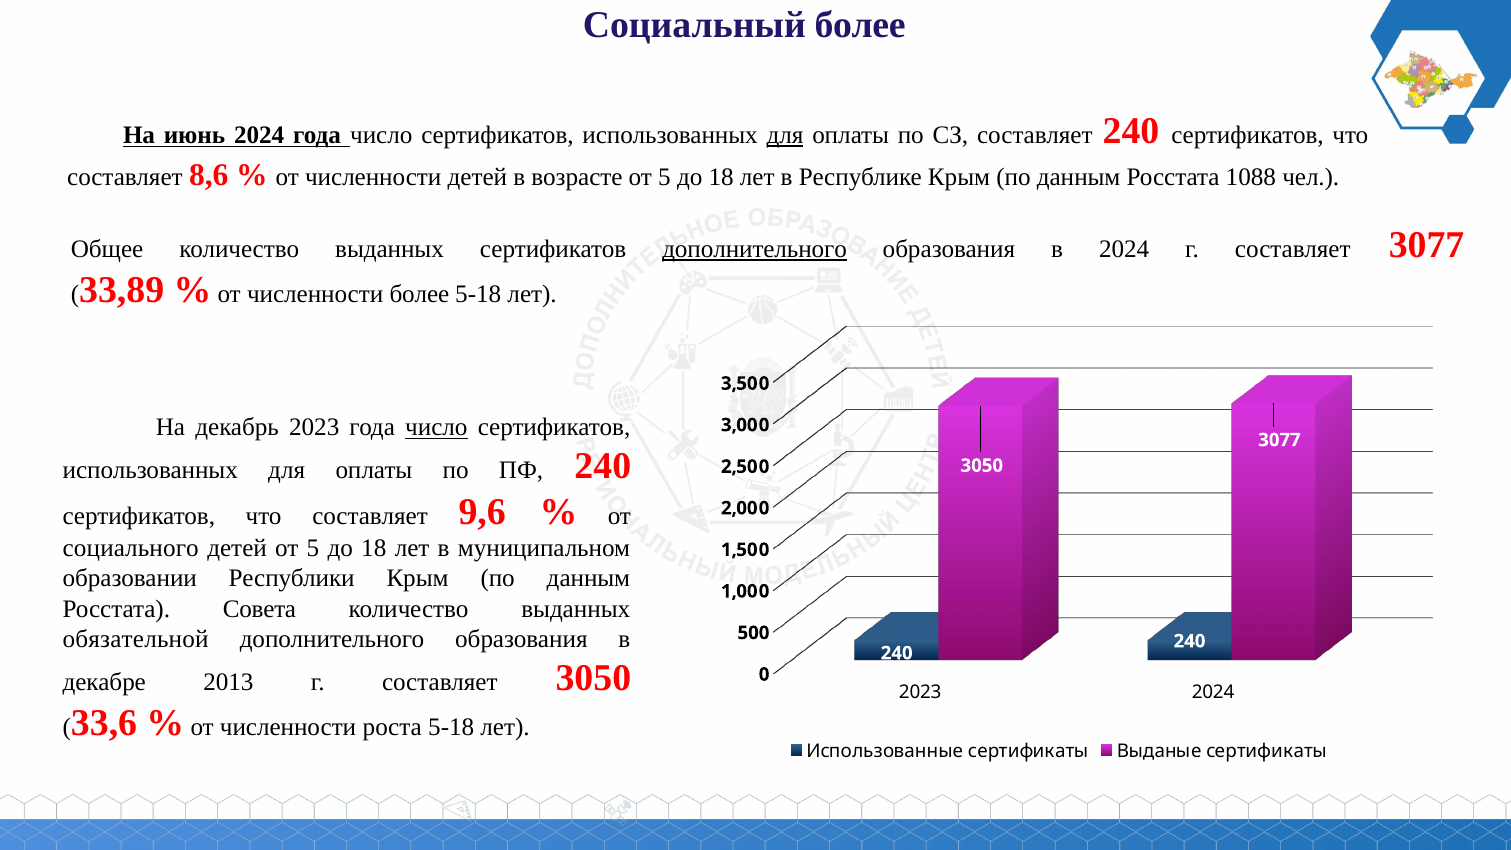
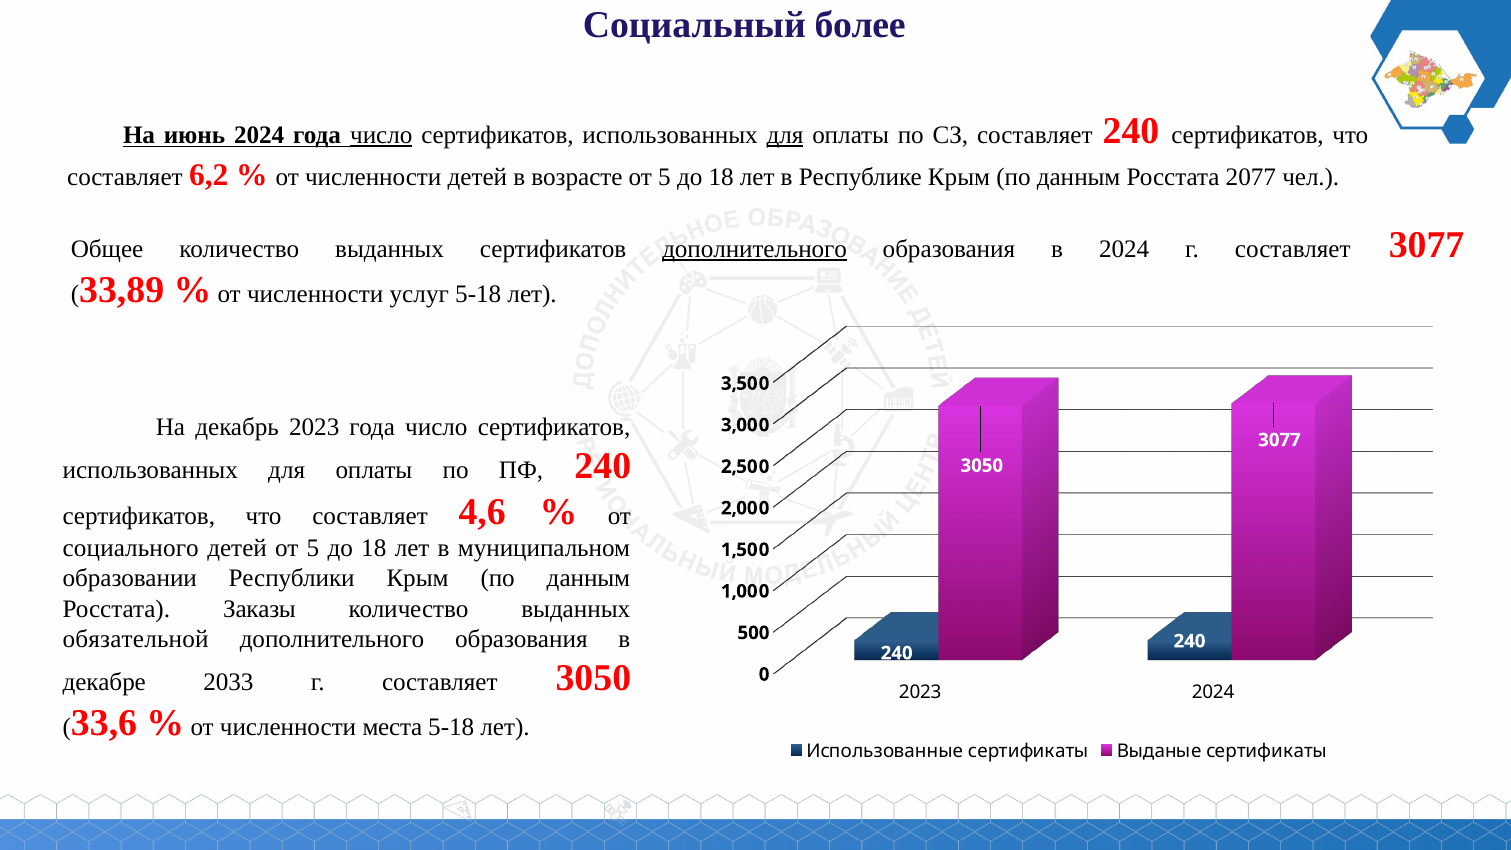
число at (381, 135) underline: none -> present
8,6: 8,6 -> 6,2
1088: 1088 -> 2077
численности более: более -> услуг
число at (436, 428) underline: present -> none
9,6: 9,6 -> 4,6
Совета: Совета -> Заказы
2013: 2013 -> 2033
роста: роста -> места
